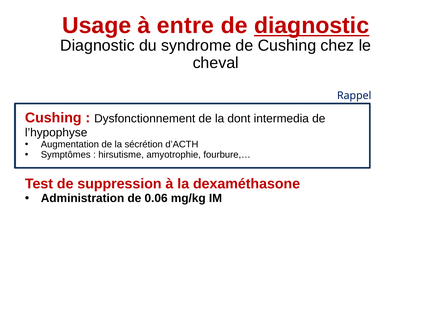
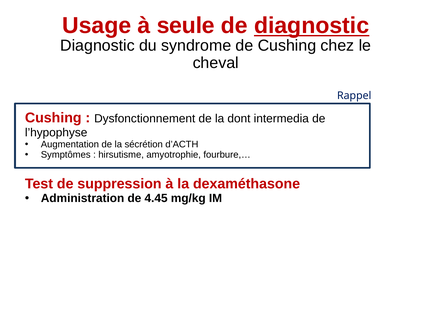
entre: entre -> seule
0.06: 0.06 -> 4.45
